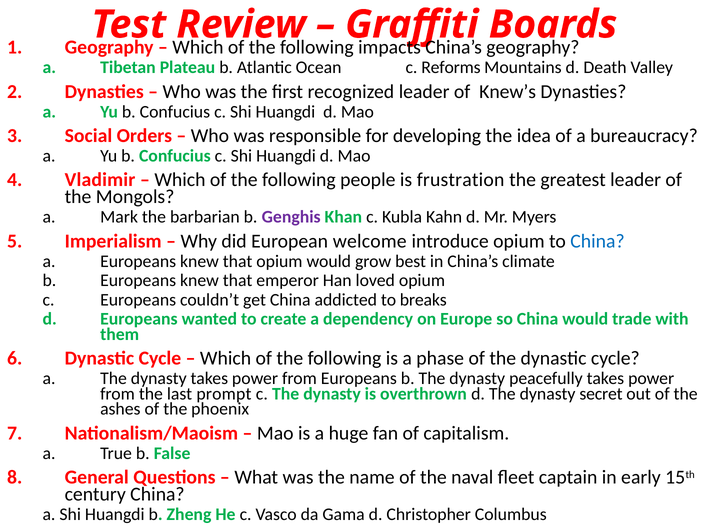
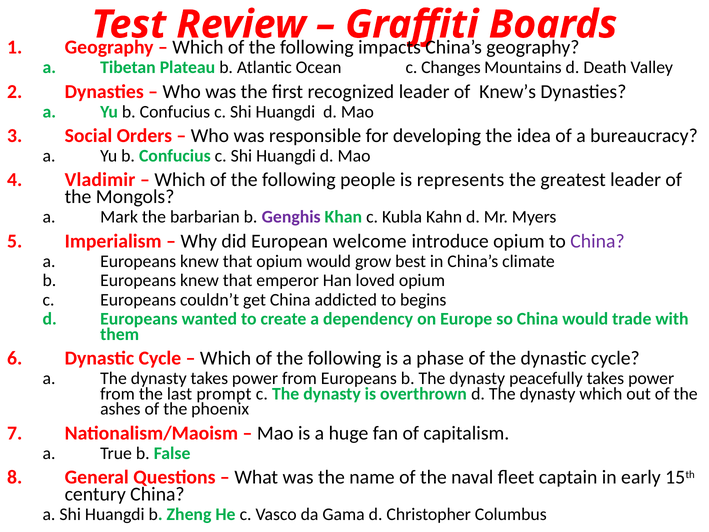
Reforms: Reforms -> Changes
frustration: frustration -> represents
China at (598, 241) colour: blue -> purple
breaks: breaks -> begins
dynasty secret: secret -> which
